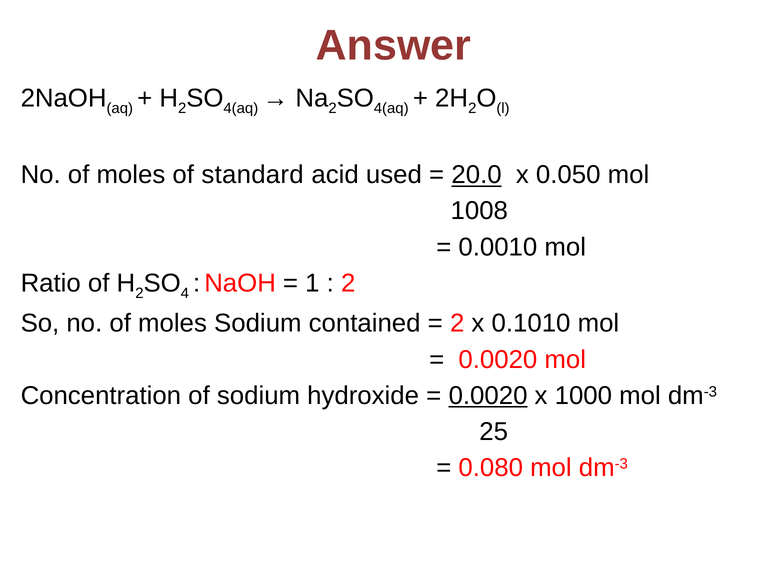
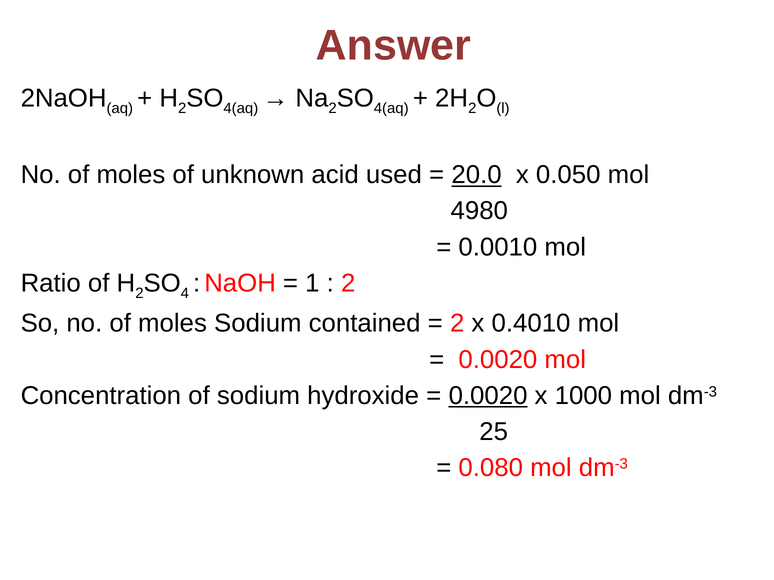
standard: standard -> unknown
1008: 1008 -> 4980
0.1010: 0.1010 -> 0.4010
